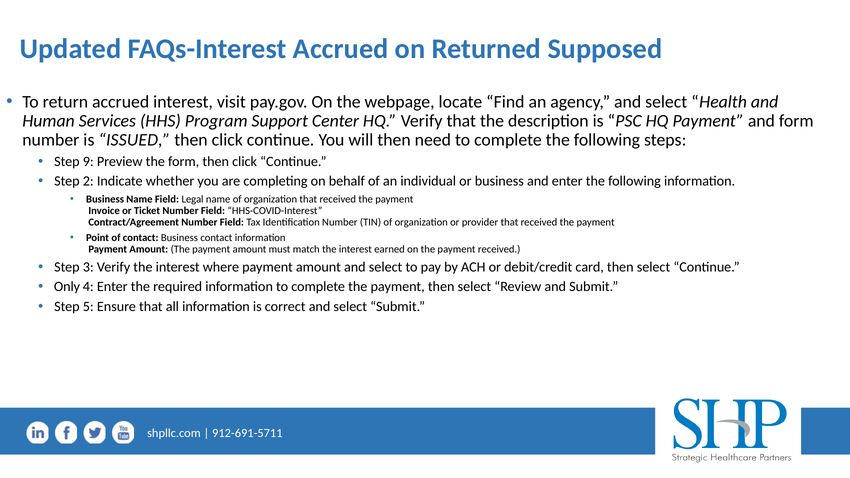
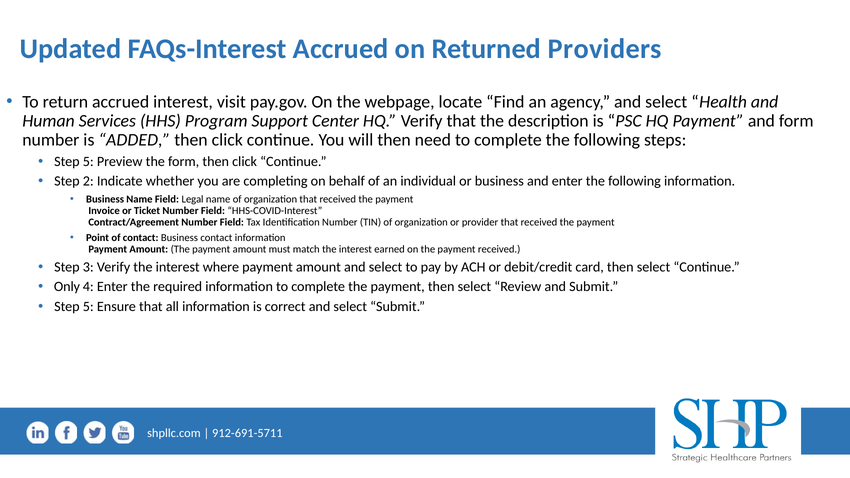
Supposed: Supposed -> Providers
ISSUED: ISSUED -> ADDED
9 at (88, 162): 9 -> 5
